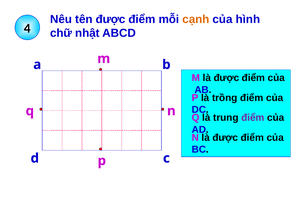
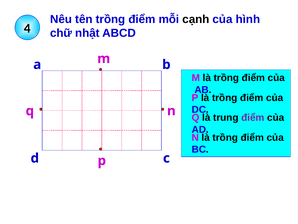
tên được: được -> trồng
cạnh colour: orange -> black
M là được: được -> trồng
N là được: được -> trồng
